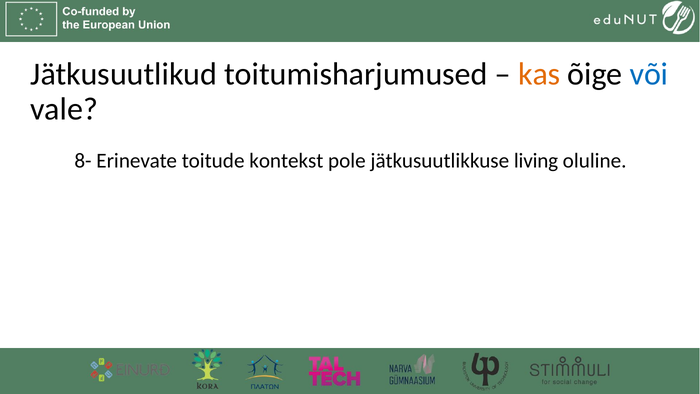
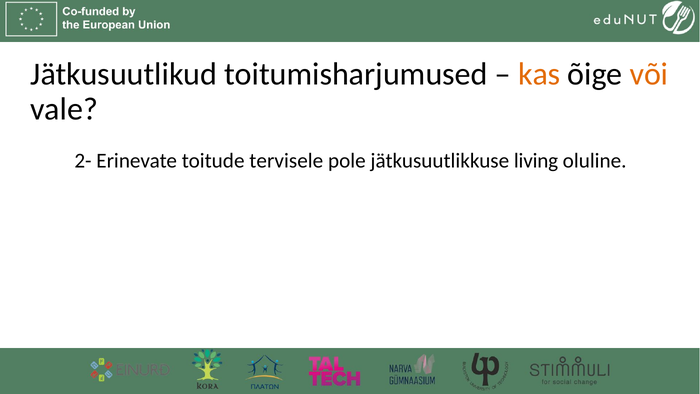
või colour: blue -> orange
8-: 8- -> 2-
kontekst: kontekst -> tervisele
